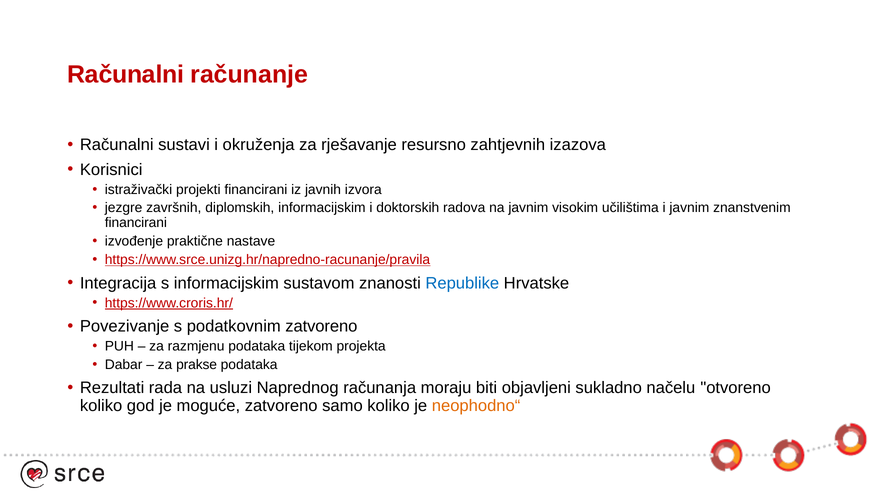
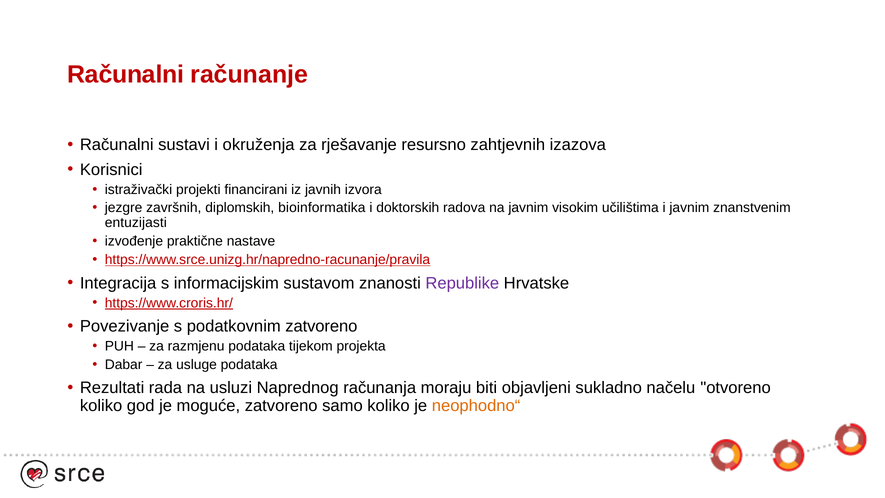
diplomskih informacijskim: informacijskim -> bioinformatika
financirani at (136, 223): financirani -> entuzijasti
Republike colour: blue -> purple
prakse: prakse -> usluge
